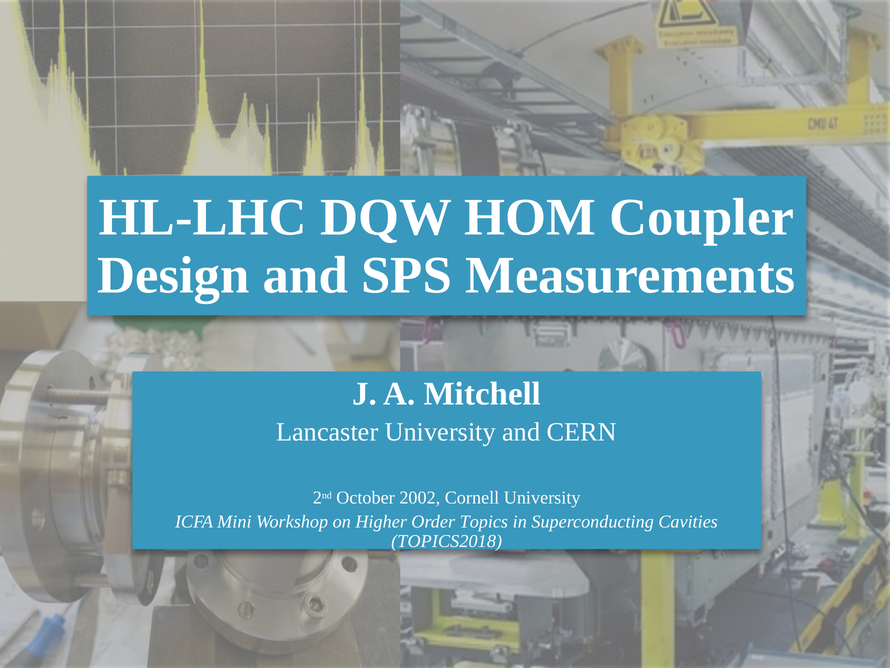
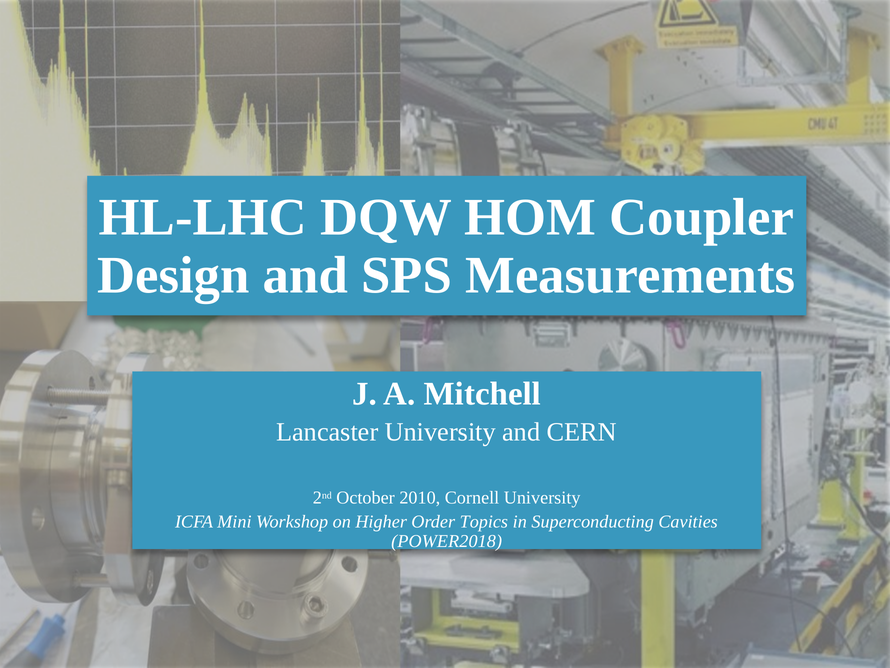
2002: 2002 -> 2010
TOPICS2018: TOPICS2018 -> POWER2018
